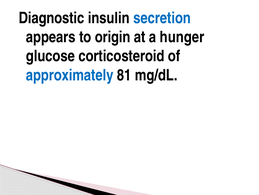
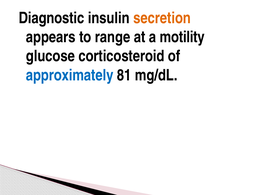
secretion colour: blue -> orange
origin: origin -> range
hunger: hunger -> motility
